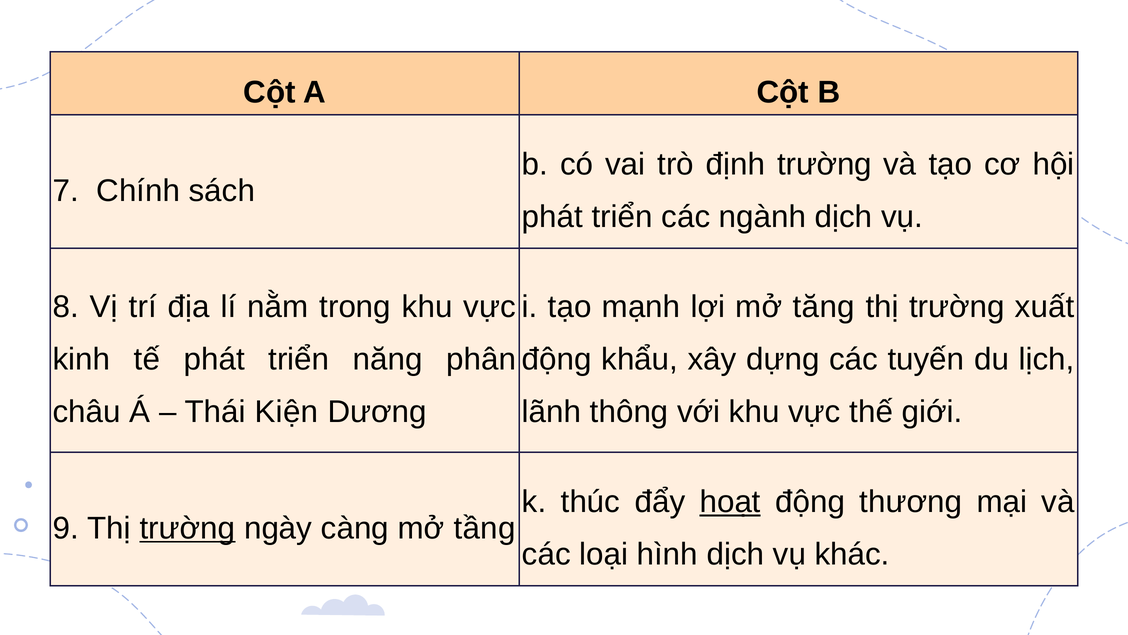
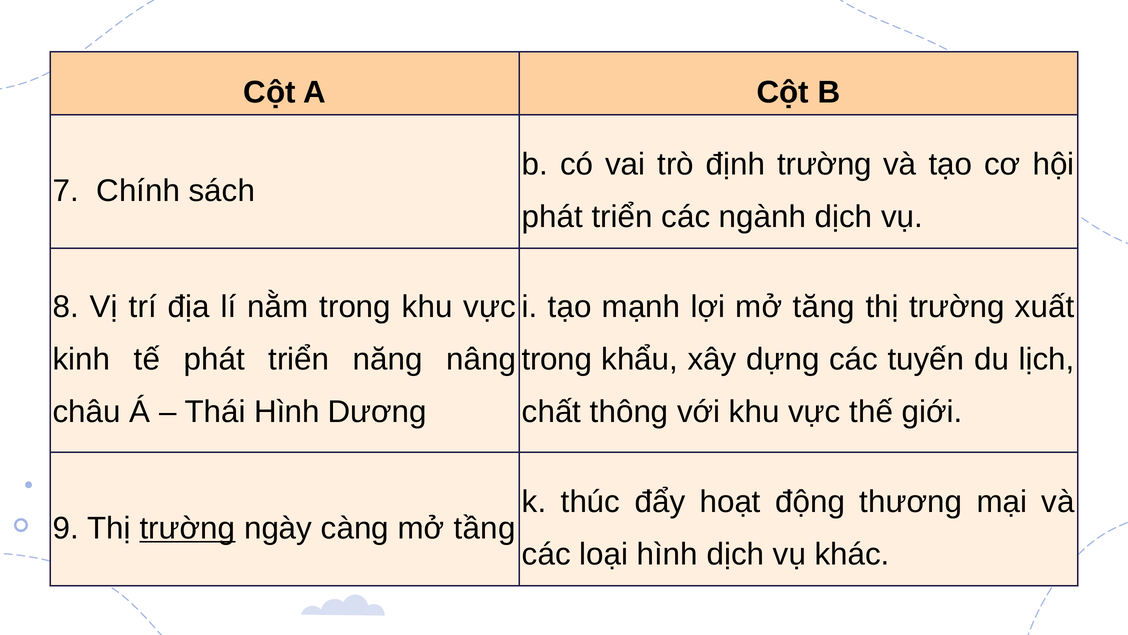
phân: phân -> nâng
động at (557, 359): động -> trong
Thái Kiện: Kiện -> Hình
lãnh: lãnh -> chất
hoạt underline: present -> none
